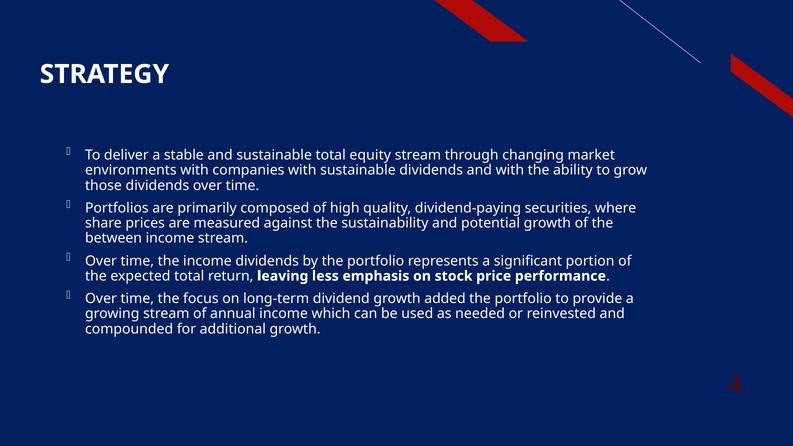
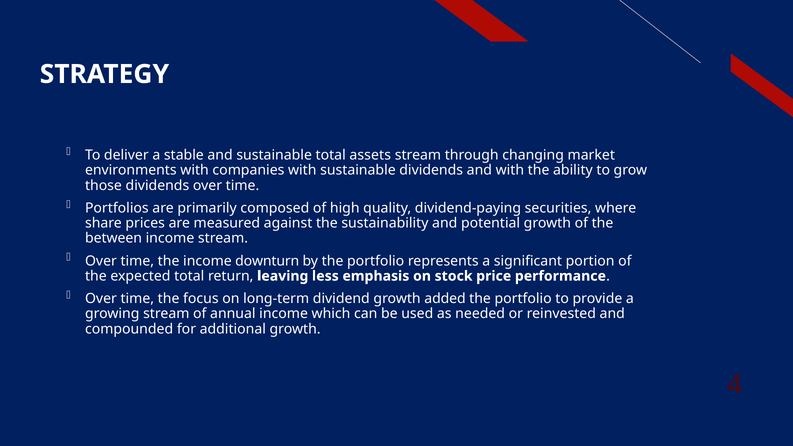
equity: equity -> assets
income dividends: dividends -> downturn
